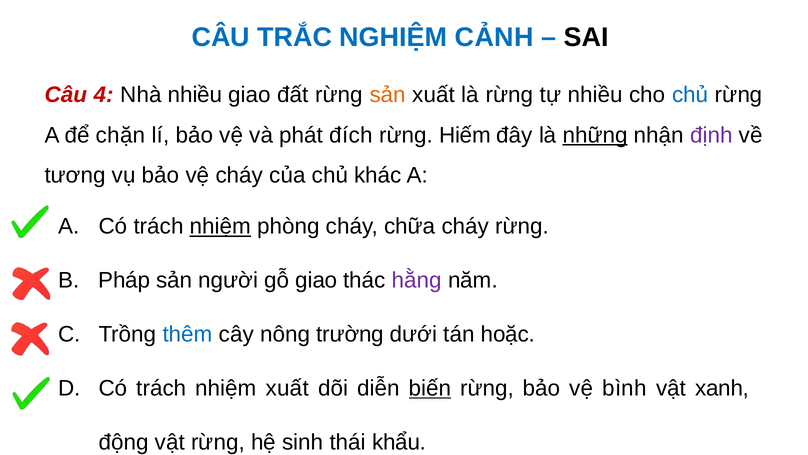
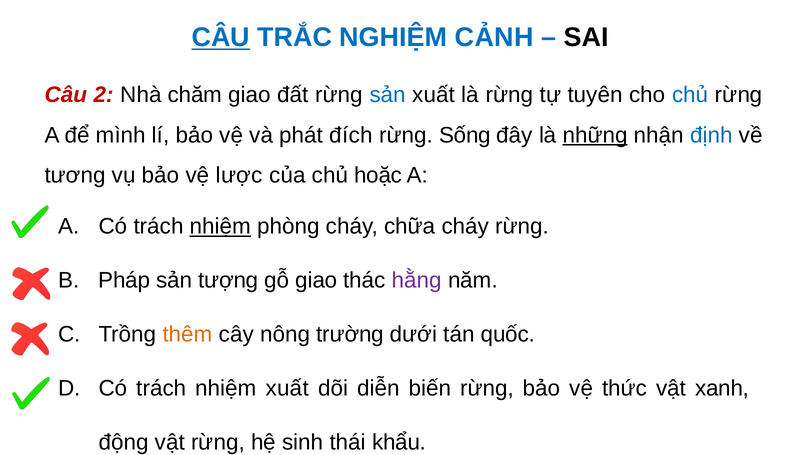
CÂU at (221, 37) underline: none -> present
4: 4 -> 2
Nhà nhiều: nhiều -> chăm
sản at (388, 95) colour: orange -> blue
tự nhiều: nhiều -> tuyên
chặn: chặn -> mình
Hiếm: Hiếm -> Sống
định colour: purple -> blue
vệ cháy: cháy -> lược
khác: khác -> hoặc
người: người -> tượng
thêm colour: blue -> orange
hoặc: hoặc -> quốc
biến underline: present -> none
bình: bình -> thức
